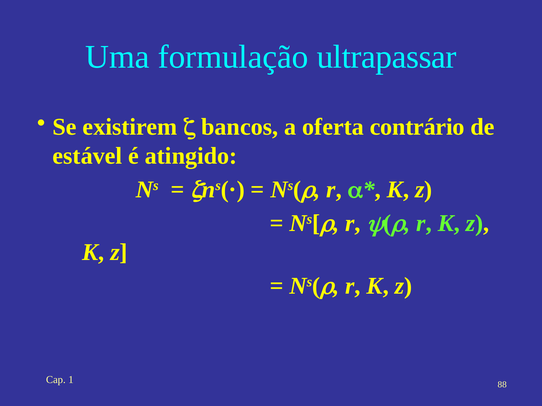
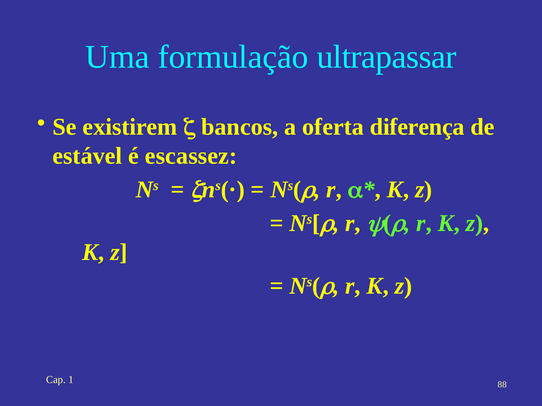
contrário: contrário -> diferença
atingido: atingido -> escassez
